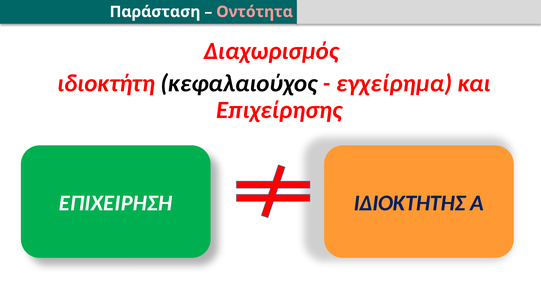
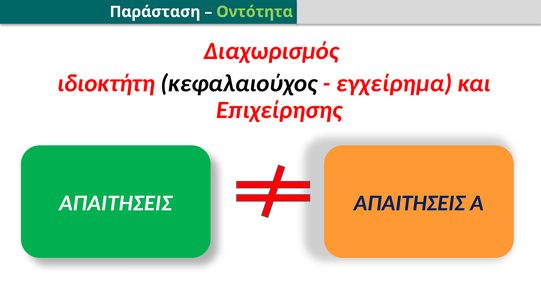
Οντότητα colour: pink -> light green
ΕΠΙΧΕΙΡΗΣΗ at (116, 203): ΕΠΙΧΕΙΡΗΣΗ -> ΑΠΑΙΤΗΣΕΙΣ
ΙΔΙΟΚΤΗΤΗΣ at (410, 203): ΙΔΙΟΚΤΗΤΗΣ -> ΑΠΑΙΤΗΣΕΙΣ
